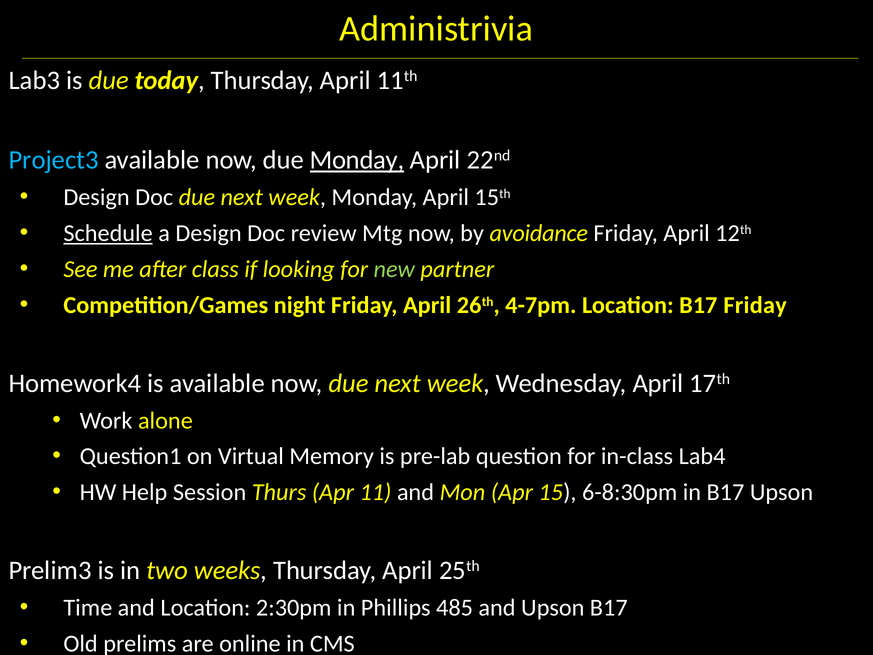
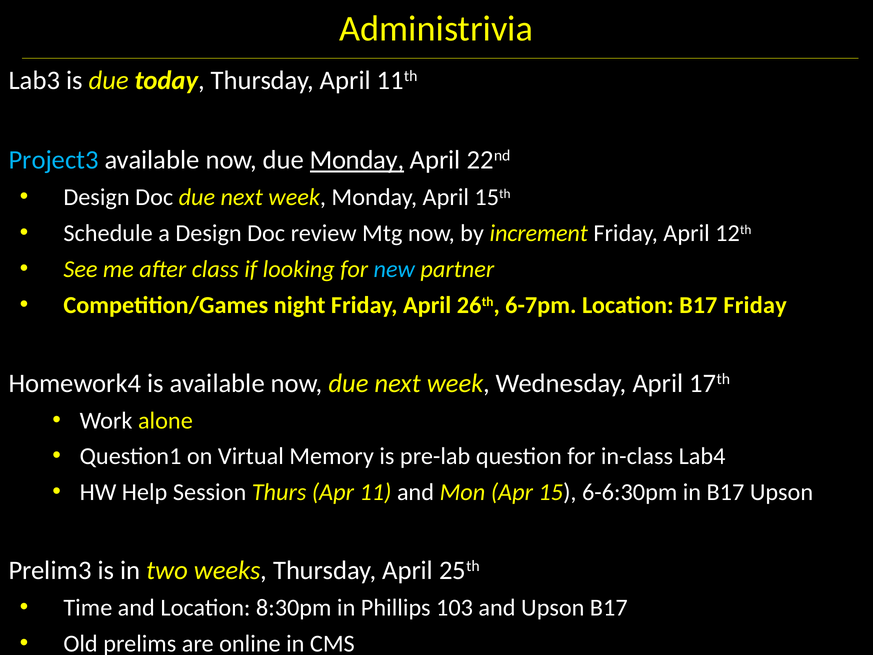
Schedule underline: present -> none
avoidance: avoidance -> increment
new colour: light green -> light blue
4-7pm: 4-7pm -> 6-7pm
6-8:30pm: 6-8:30pm -> 6-6:30pm
2:30pm: 2:30pm -> 8:30pm
485: 485 -> 103
